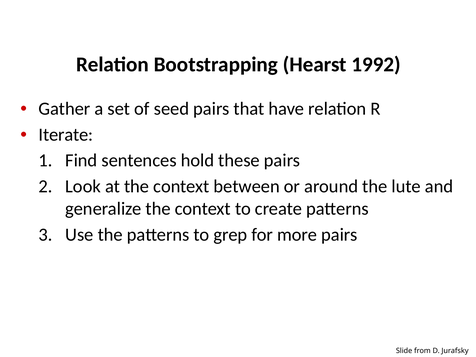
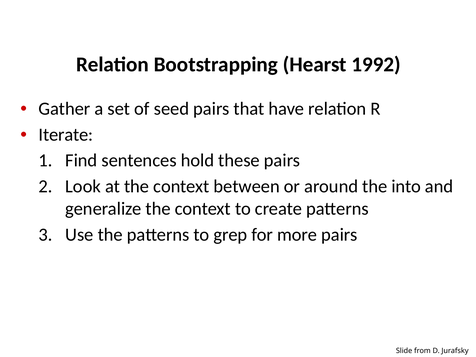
lute: lute -> into
